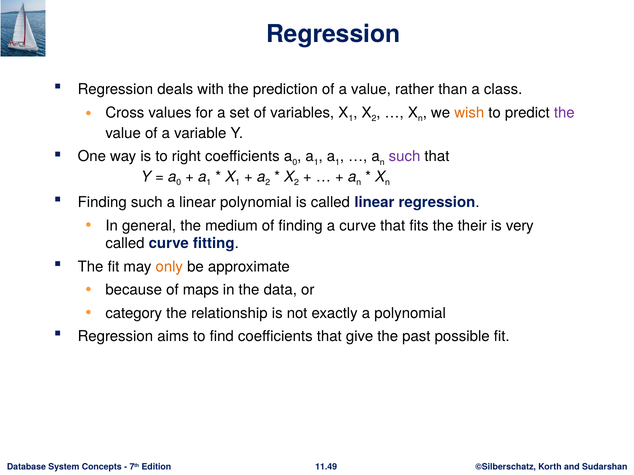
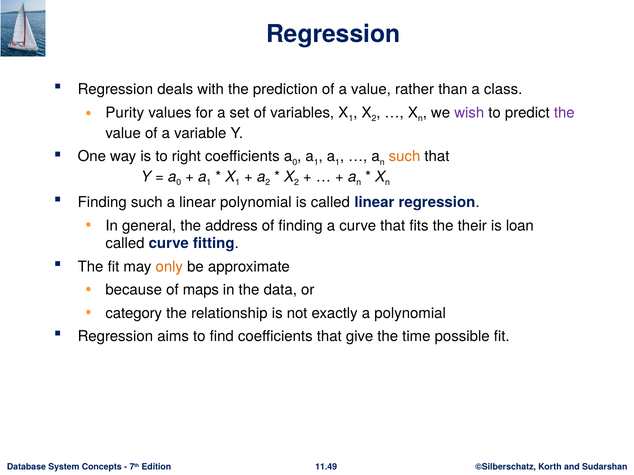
Cross: Cross -> Purity
wish colour: orange -> purple
such at (405, 157) colour: purple -> orange
medium: medium -> address
very: very -> loan
past: past -> time
